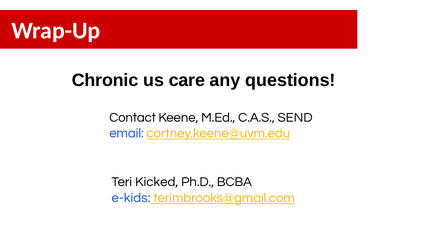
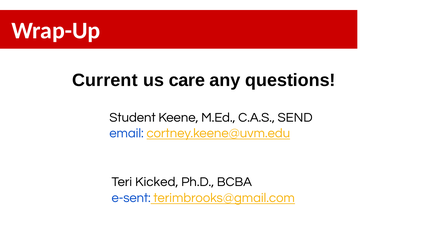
Chronic: Chronic -> Current
Contact: Contact -> Student
e-kids: e-kids -> e-sent
